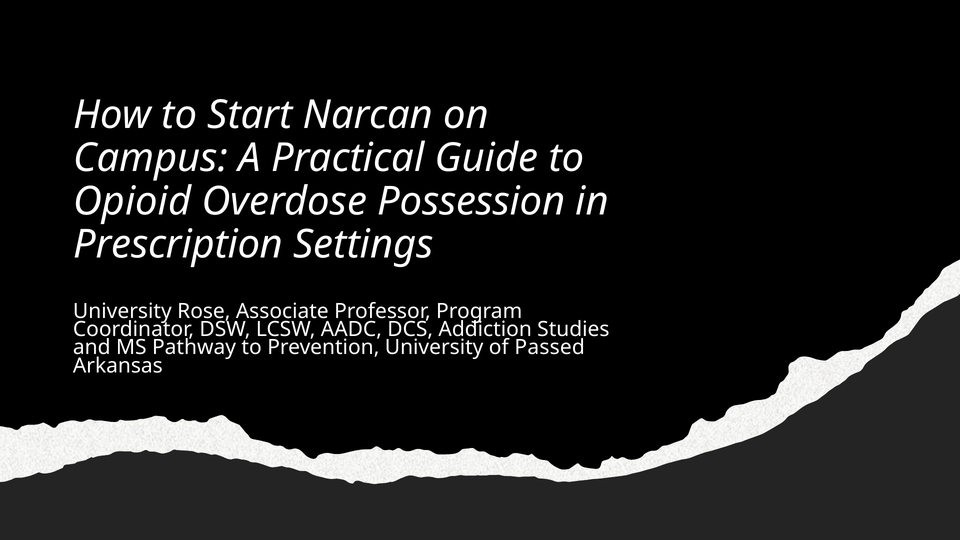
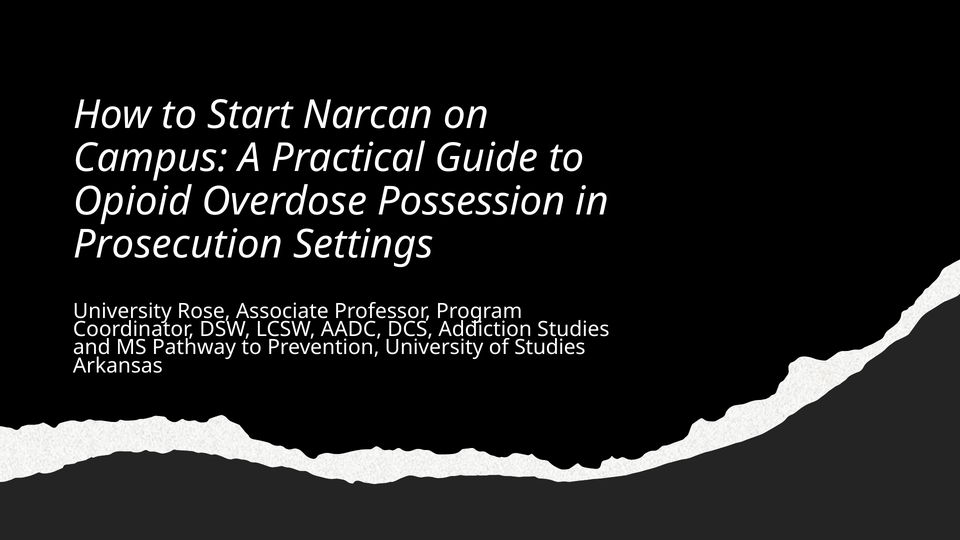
Prescription: Prescription -> Prosecution
of Passed: Passed -> Studies
